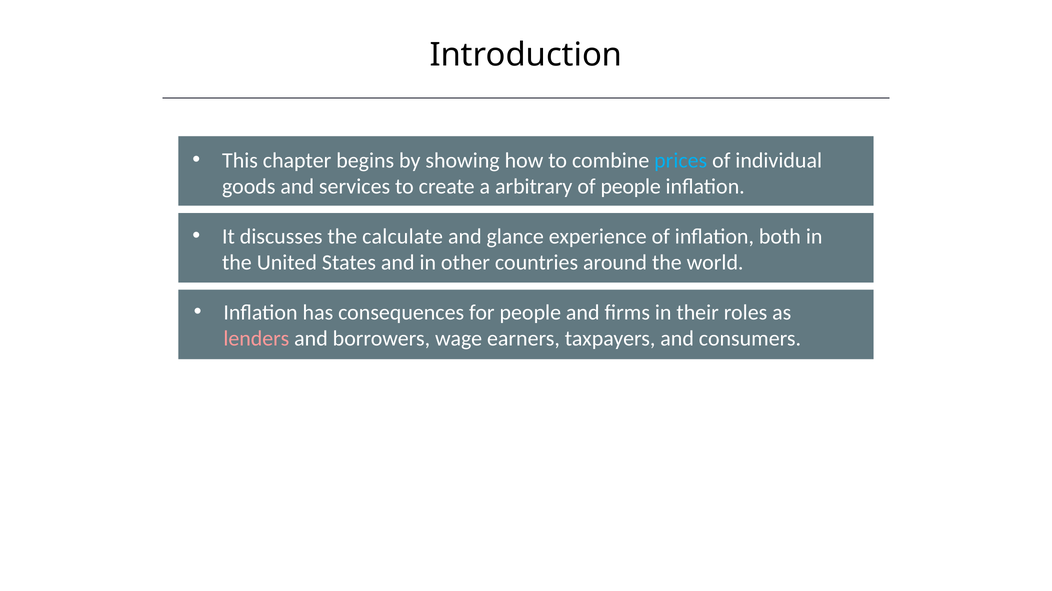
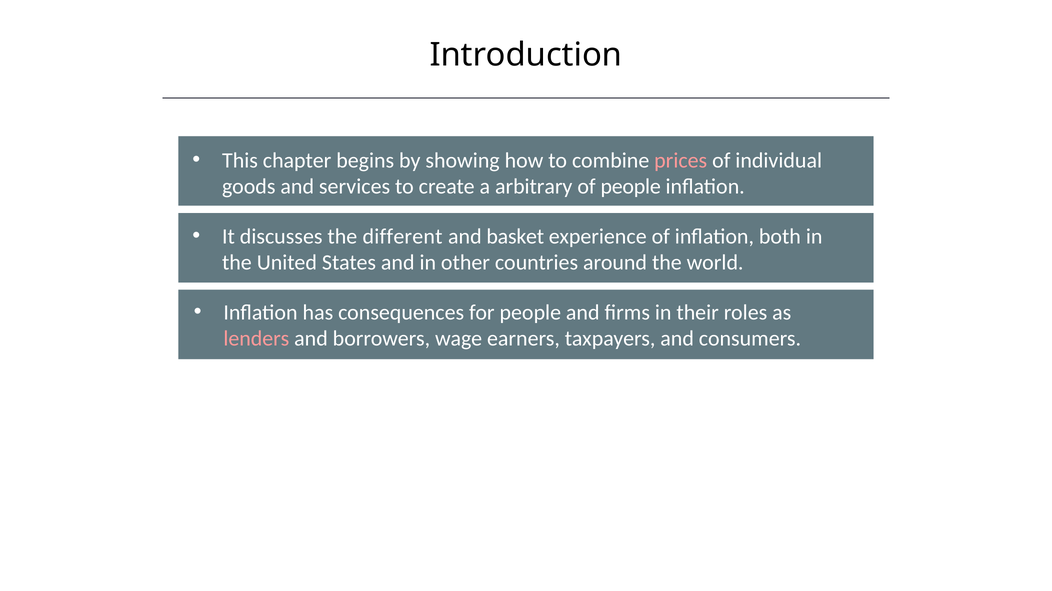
prices colour: light blue -> pink
calculate: calculate -> different
glance: glance -> basket
